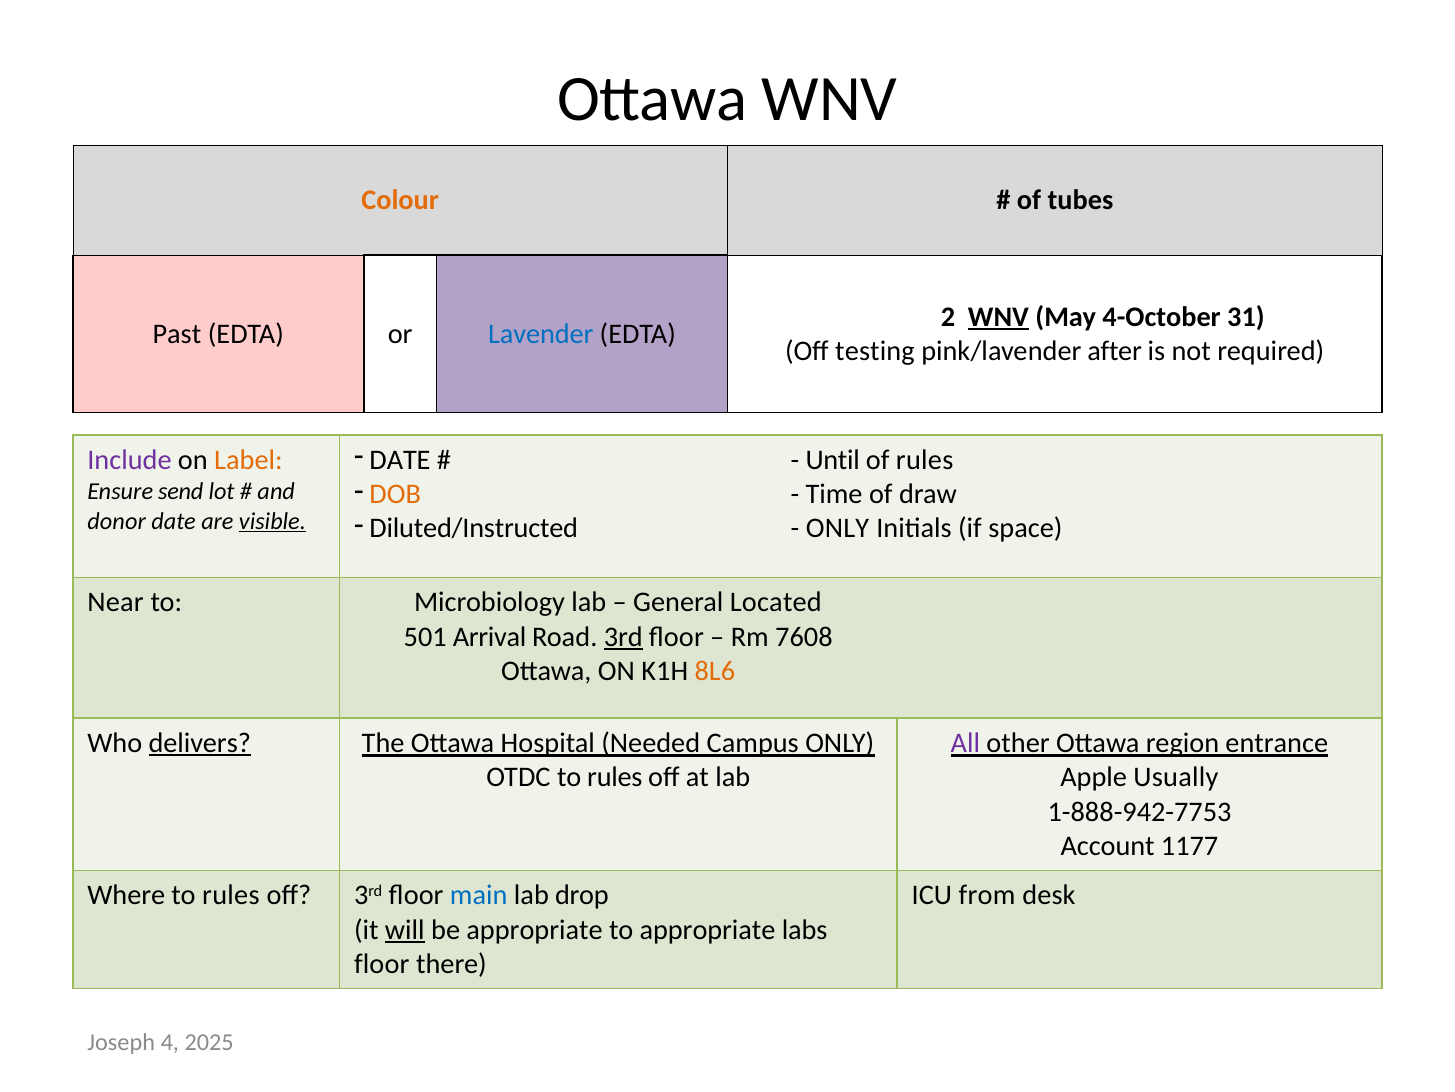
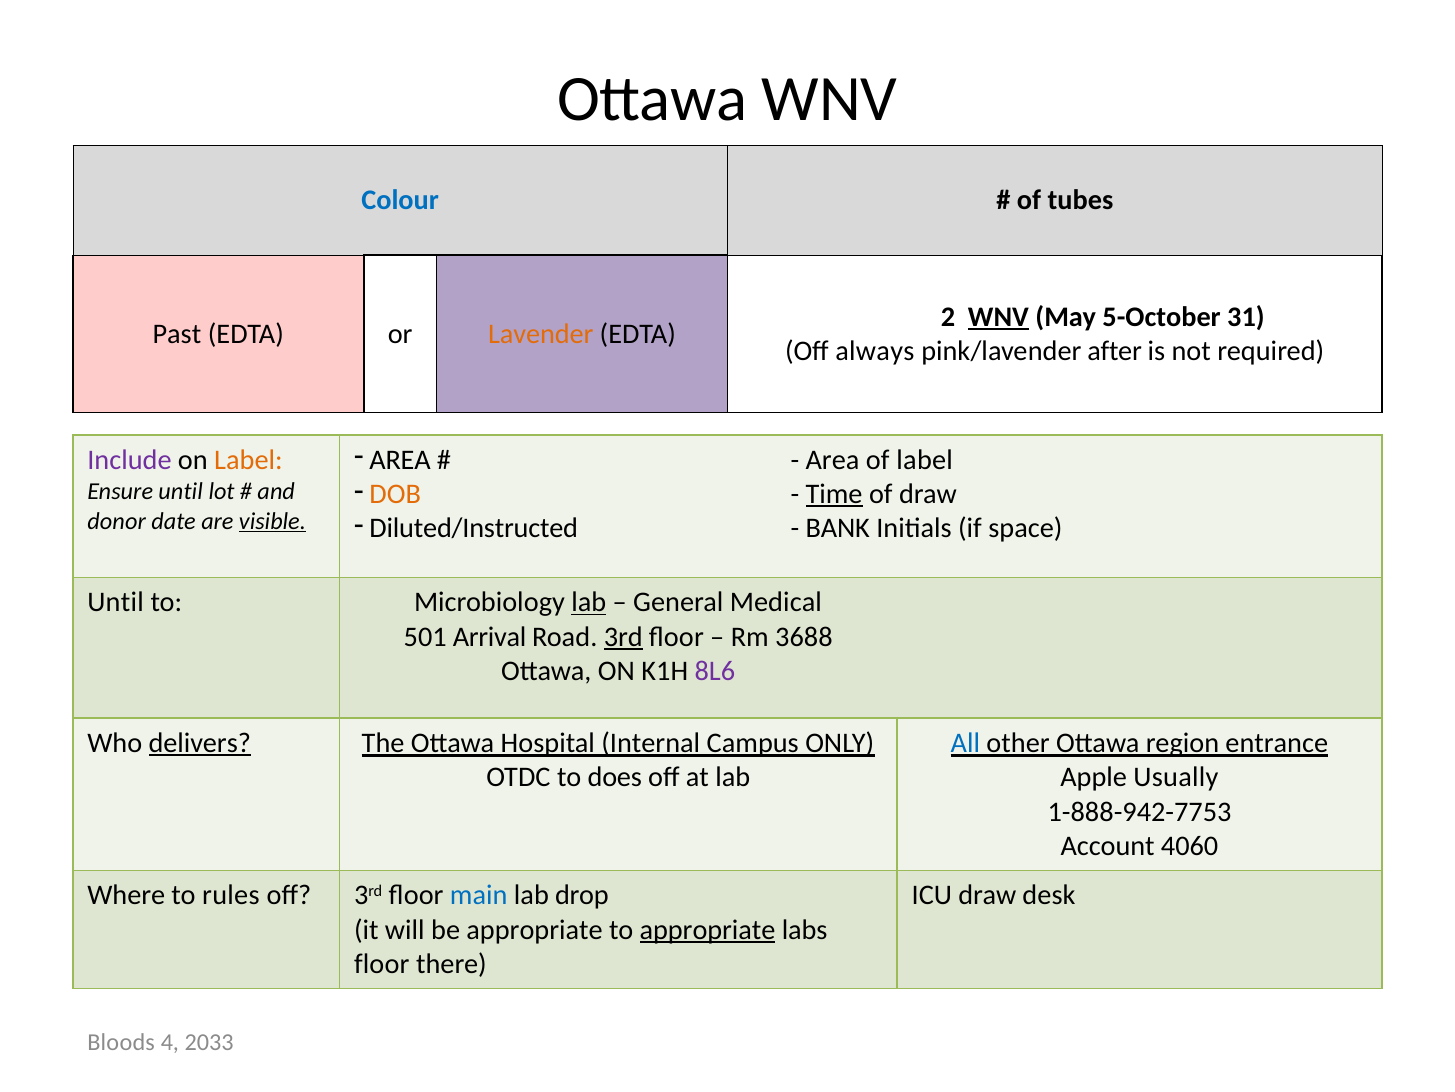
Colour colour: orange -> blue
4-October: 4-October -> 5-October
Lavender colour: blue -> orange
testing: testing -> always
DATE at (400, 459): DATE -> AREA
Until at (833, 459): Until -> Area
of rules: rules -> label
Time underline: none -> present
Ensure send: send -> until
ONLY at (838, 528): ONLY -> BANK
Near at (116, 602): Near -> Until
lab at (589, 602) underline: none -> present
Located: Located -> Medical
7608: 7608 -> 3688
8L6 colour: orange -> purple
Needed: Needed -> Internal
All colour: purple -> blue
OTDC to rules: rules -> does
1177: 1177 -> 4060
ICU from: from -> draw
will underline: present -> none
appropriate at (708, 929) underline: none -> present
Joseph: Joseph -> Bloods
2025: 2025 -> 2033
